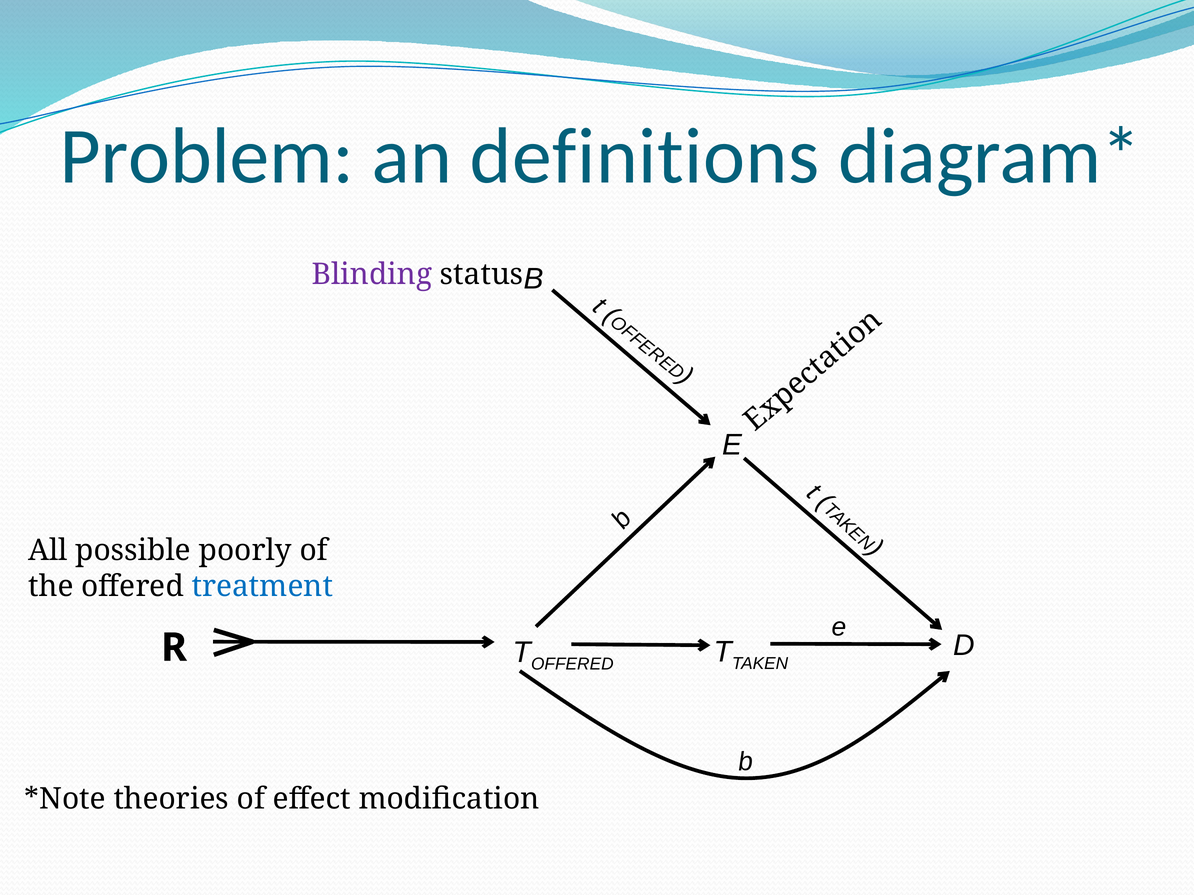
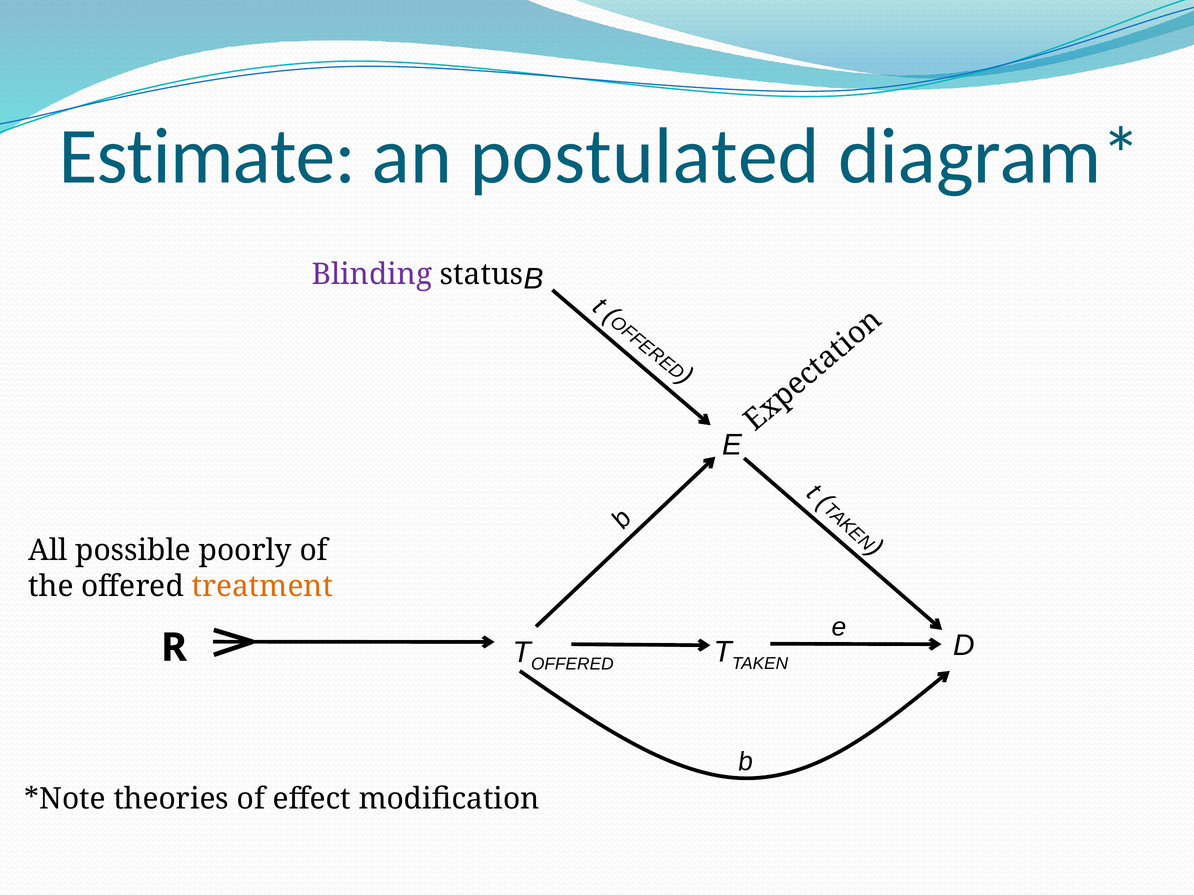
Problem: Problem -> Estimate
definitions: definitions -> postulated
treatment colour: blue -> orange
